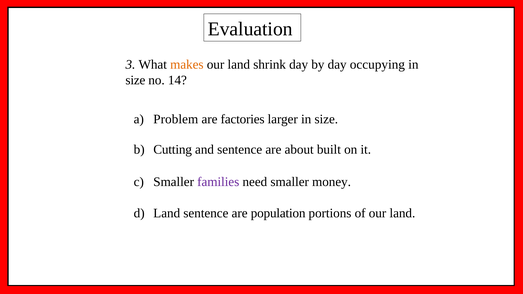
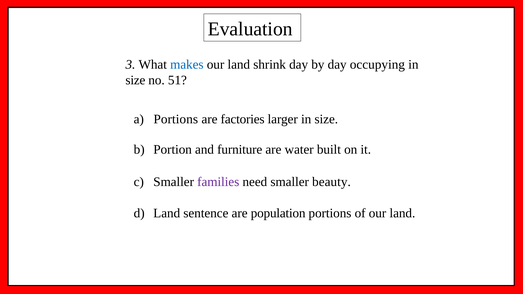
makes colour: orange -> blue
14: 14 -> 51
Problem at (176, 119): Problem -> Portions
Cutting: Cutting -> Portion
and sentence: sentence -> furniture
about: about -> water
money: money -> beauty
